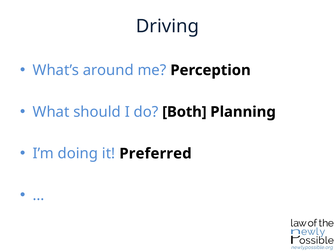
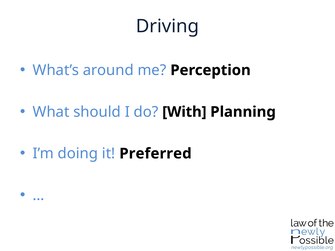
Both: Both -> With
